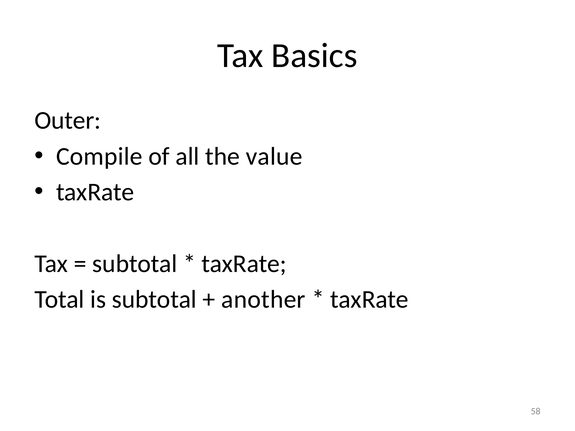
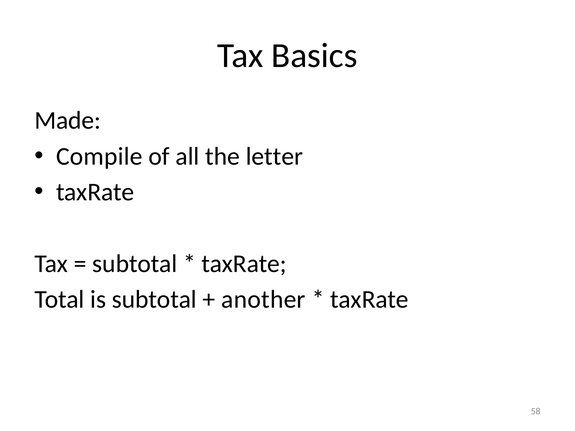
Outer: Outer -> Made
value: value -> letter
